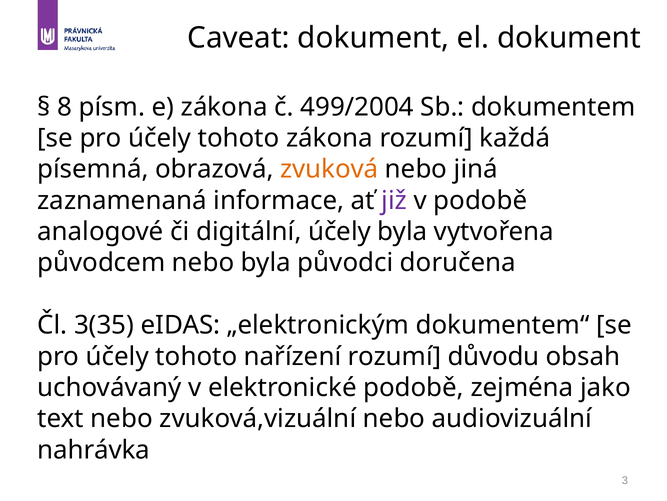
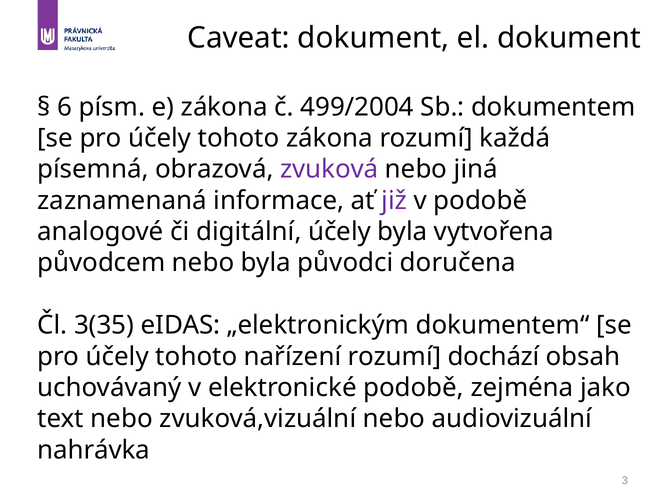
8: 8 -> 6
zvuková colour: orange -> purple
důvodu: důvodu -> dochází
